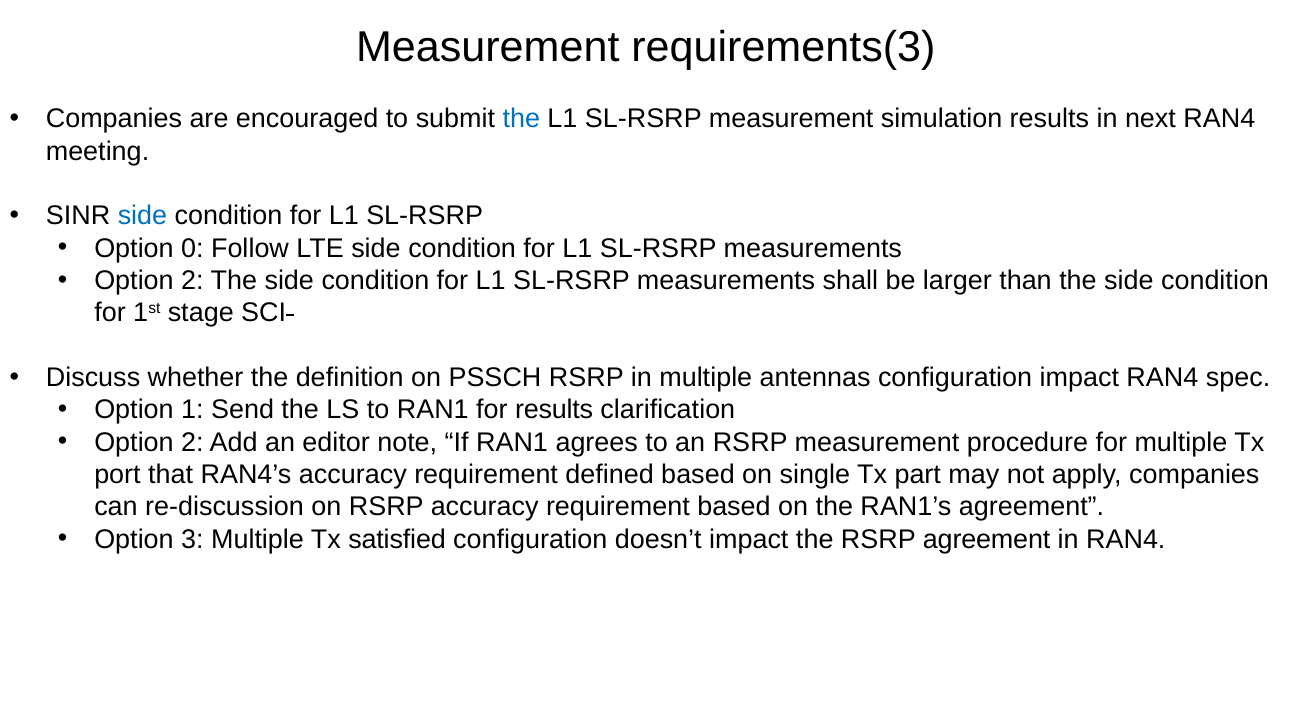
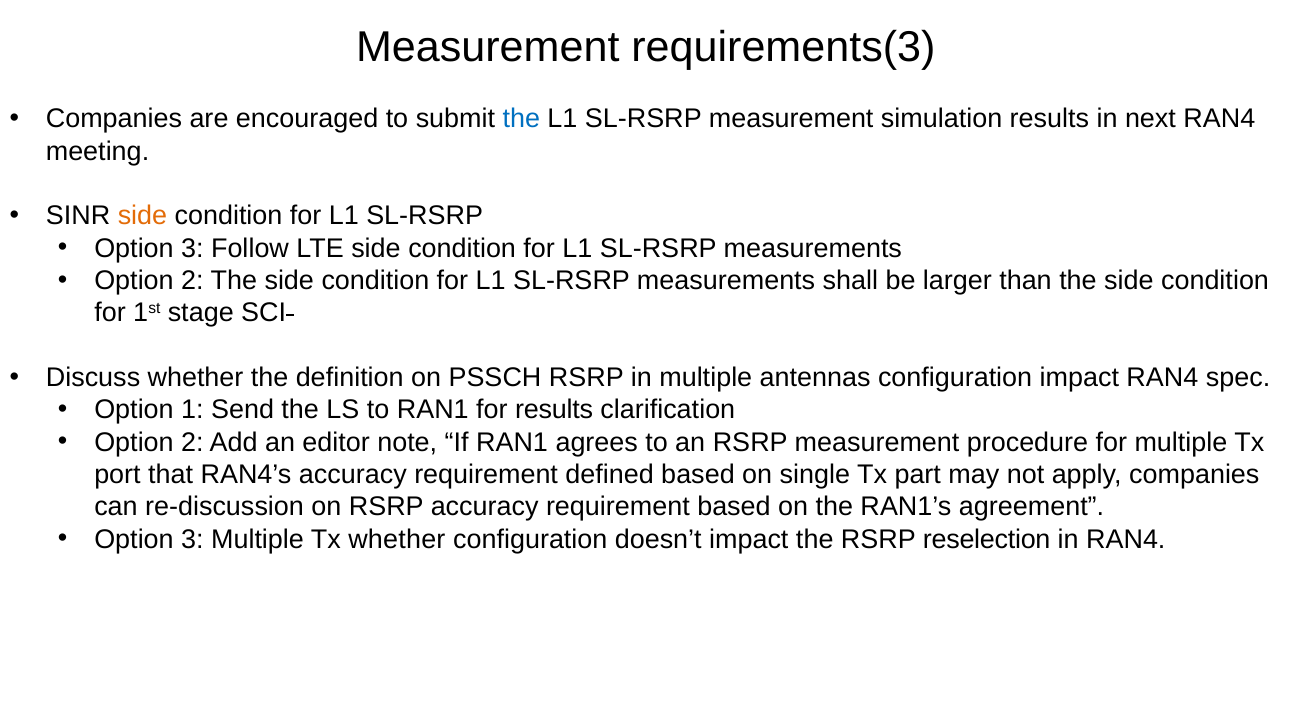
side at (142, 216) colour: blue -> orange
0 at (192, 248): 0 -> 3
Tx satisfied: satisfied -> whether
RSRP agreement: agreement -> reselection
